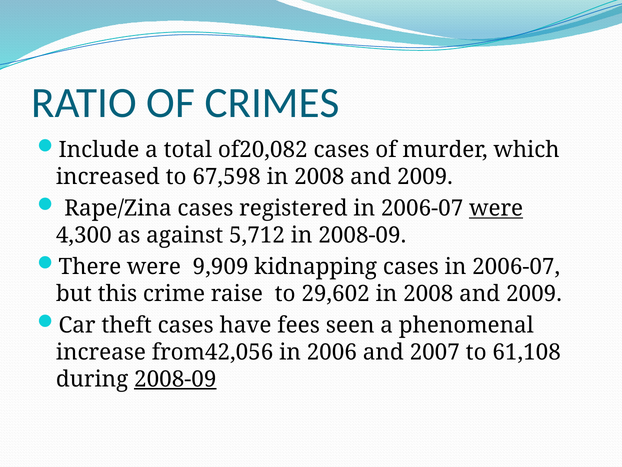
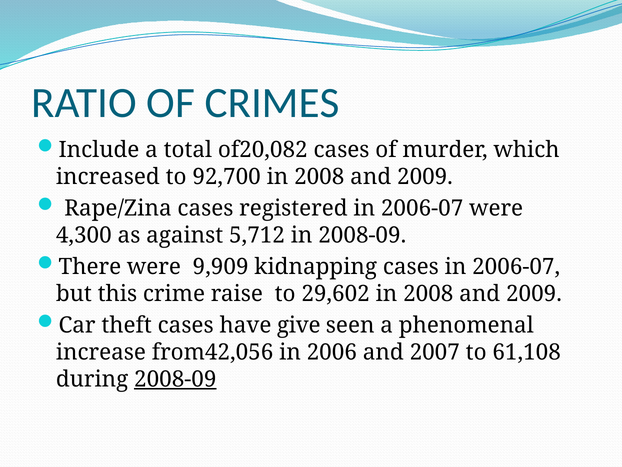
67,598: 67,598 -> 92,700
were at (496, 208) underline: present -> none
fees: fees -> give
